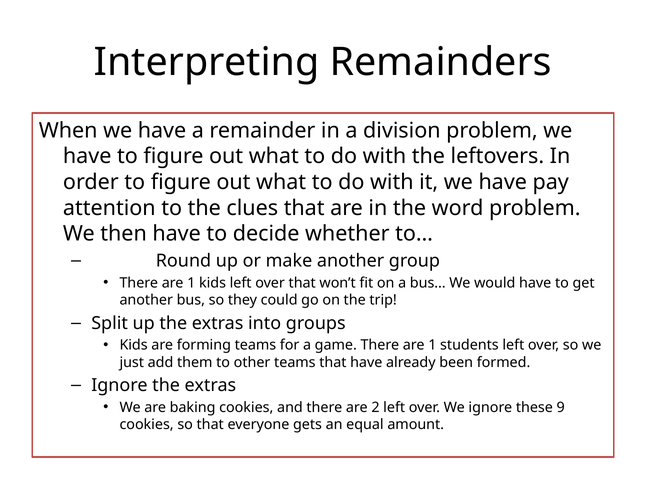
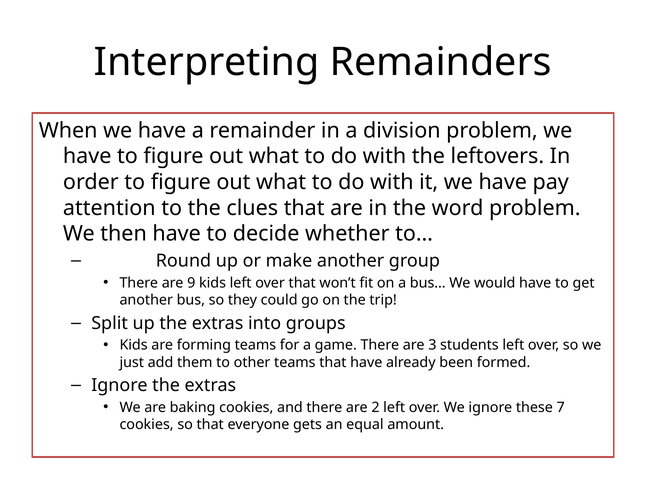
1 at (191, 283): 1 -> 9
game There are 1: 1 -> 3
9: 9 -> 7
